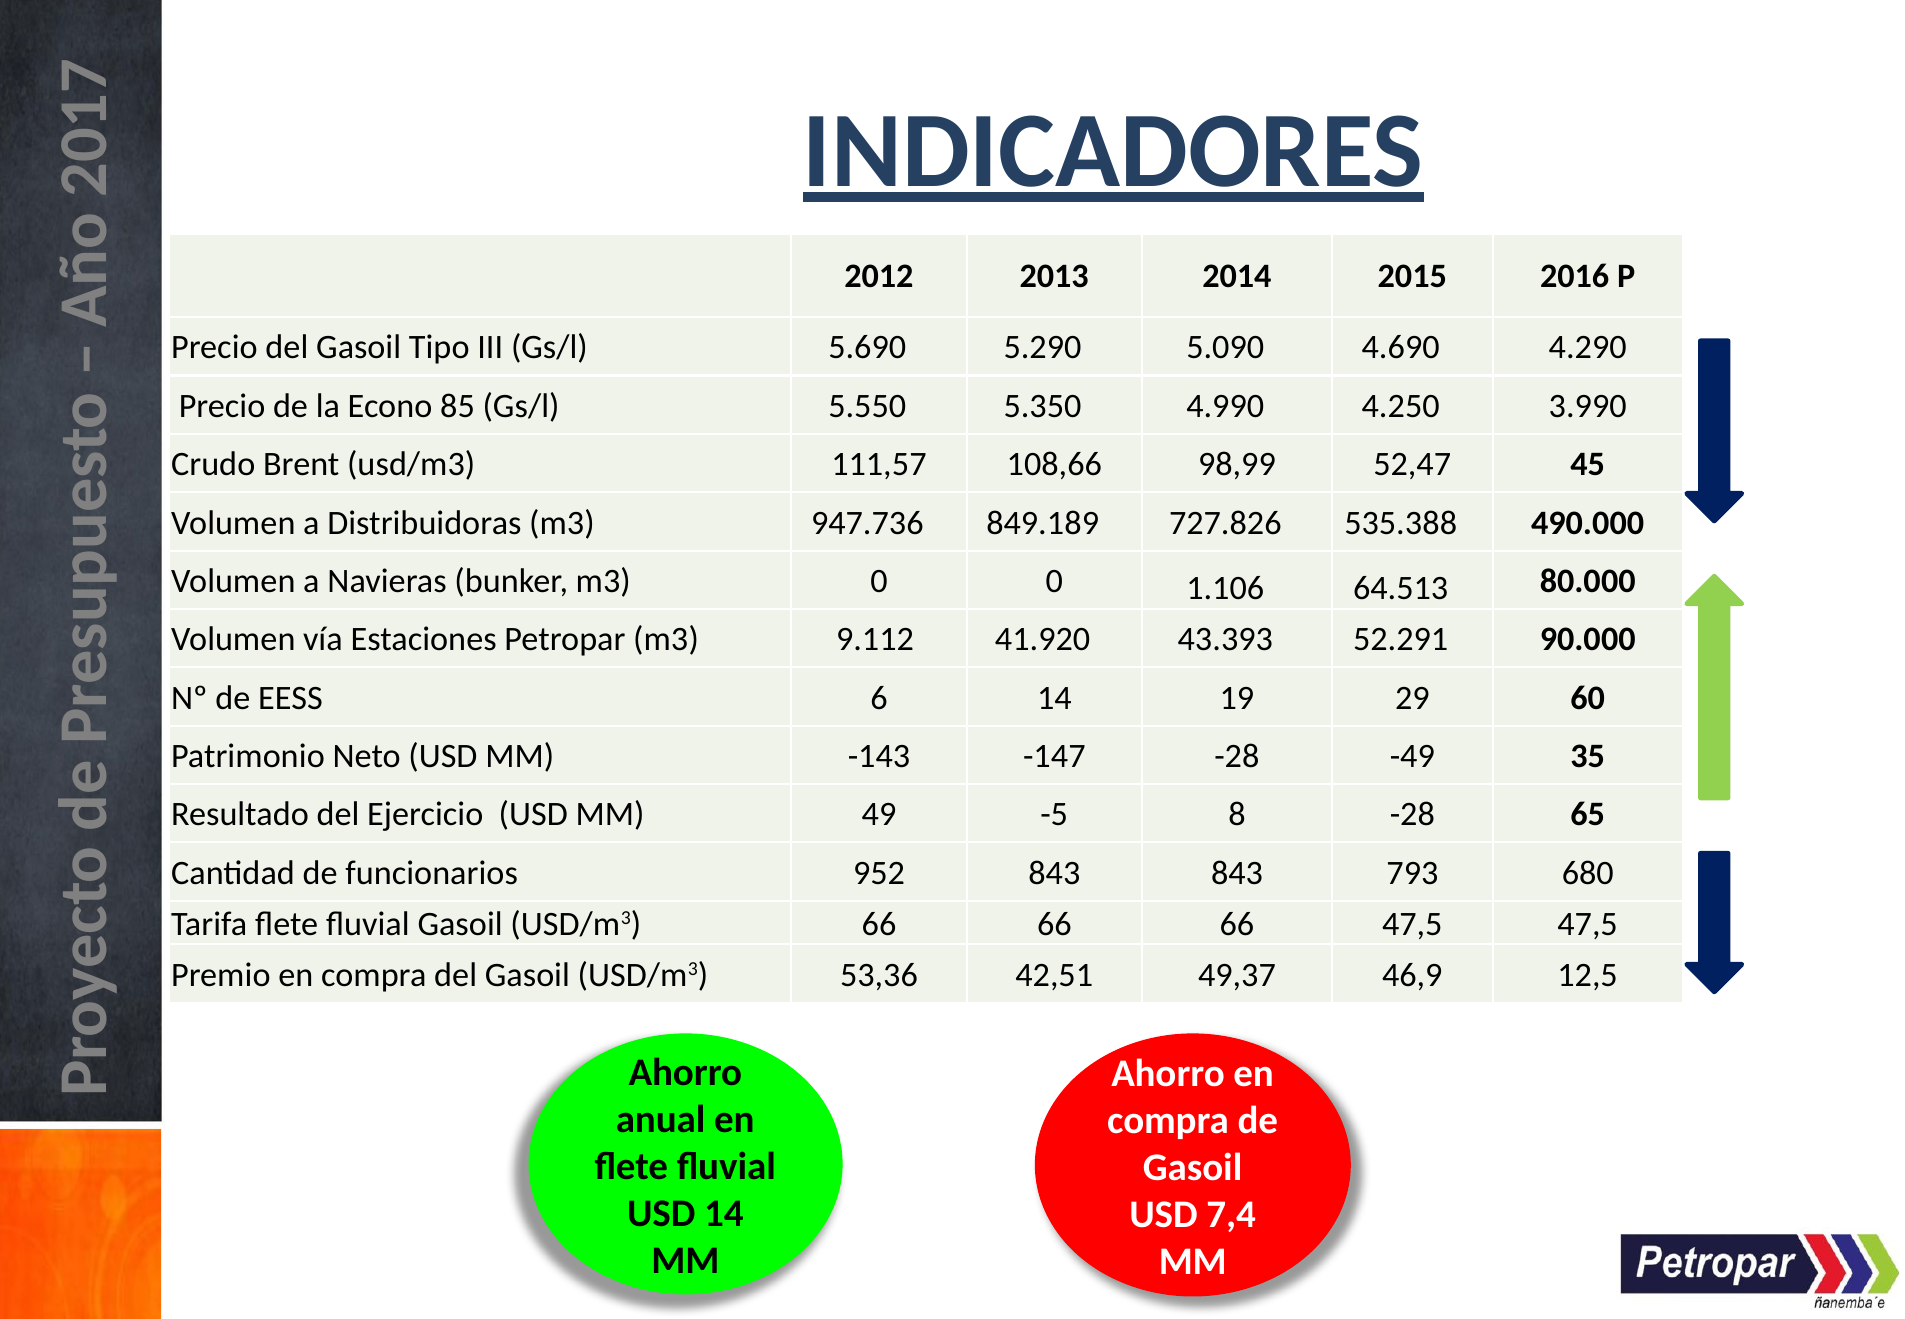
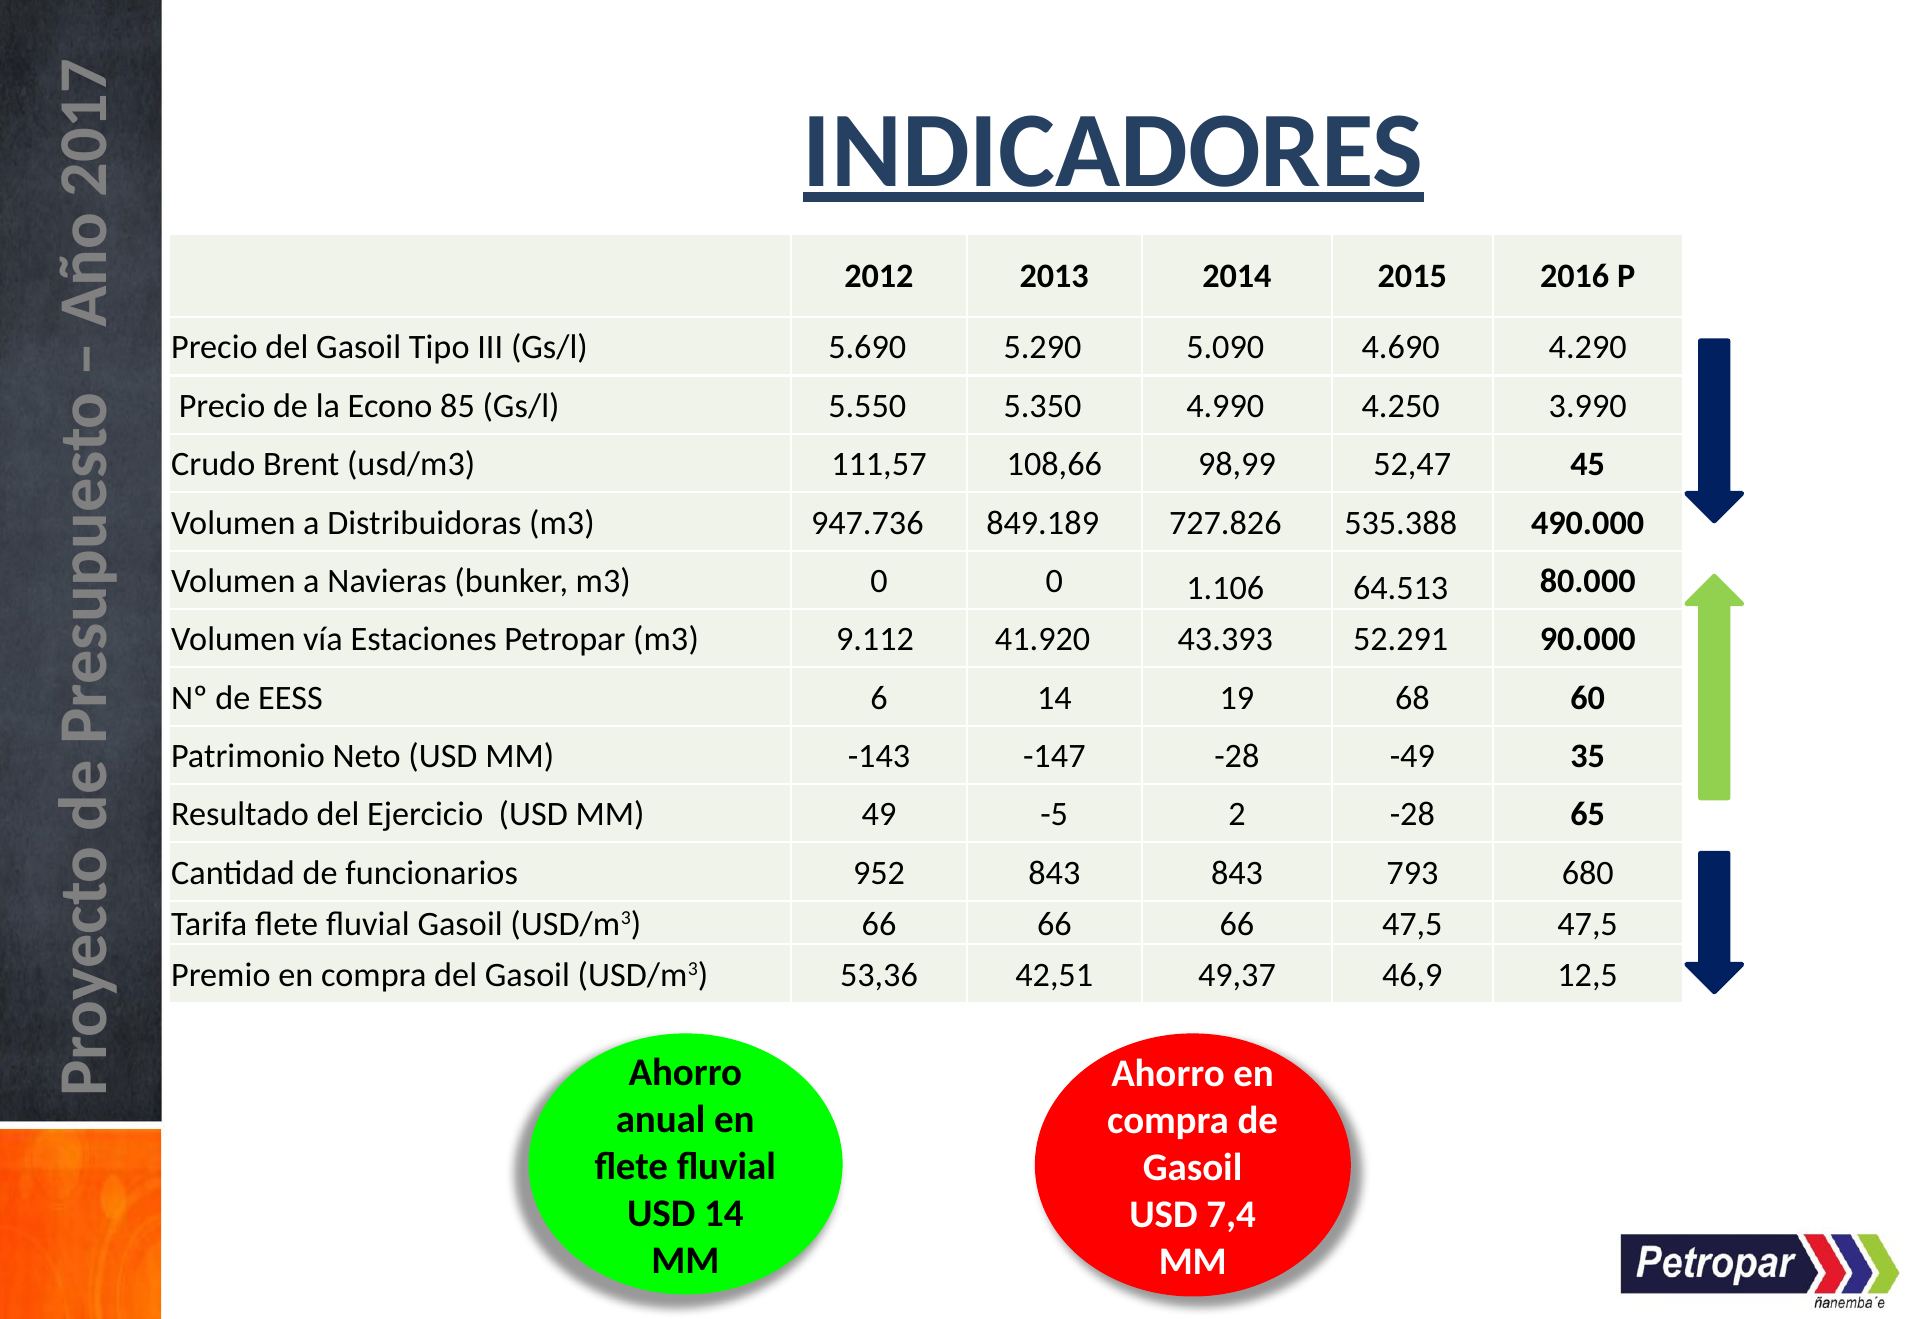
29: 29 -> 68
-5 8: 8 -> 2
